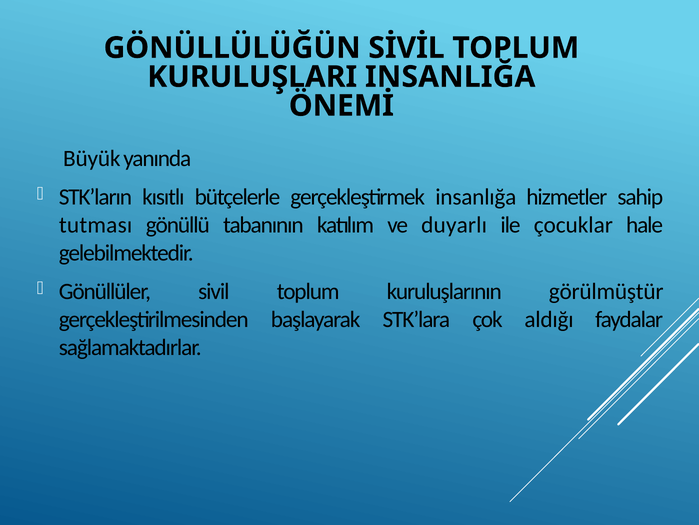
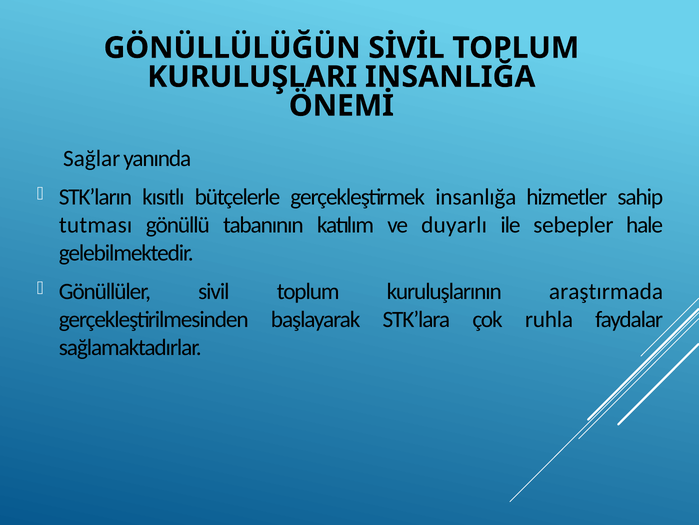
Büyük: Büyük -> Sağlar
çocuklar: çocuklar -> sebepler
görülmüştür: görülmüştür -> araştırmada
aldığı: aldığı -> ruhla
